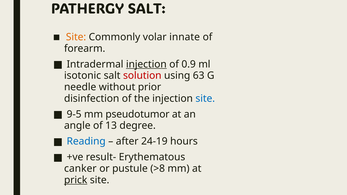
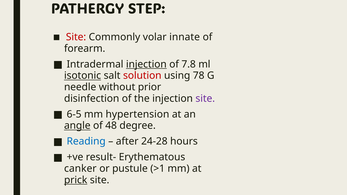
PATHERGY SALT: SALT -> STEP
Site at (76, 37) colour: orange -> red
0.9: 0.9 -> 7.8
isotonic underline: none -> present
63: 63 -> 78
site at (205, 99) colour: blue -> purple
9-5: 9-5 -> 6-5
pseudotumor: pseudotumor -> hypertension
angle underline: none -> present
13: 13 -> 48
24-19: 24-19 -> 24-28
>8: >8 -> >1
